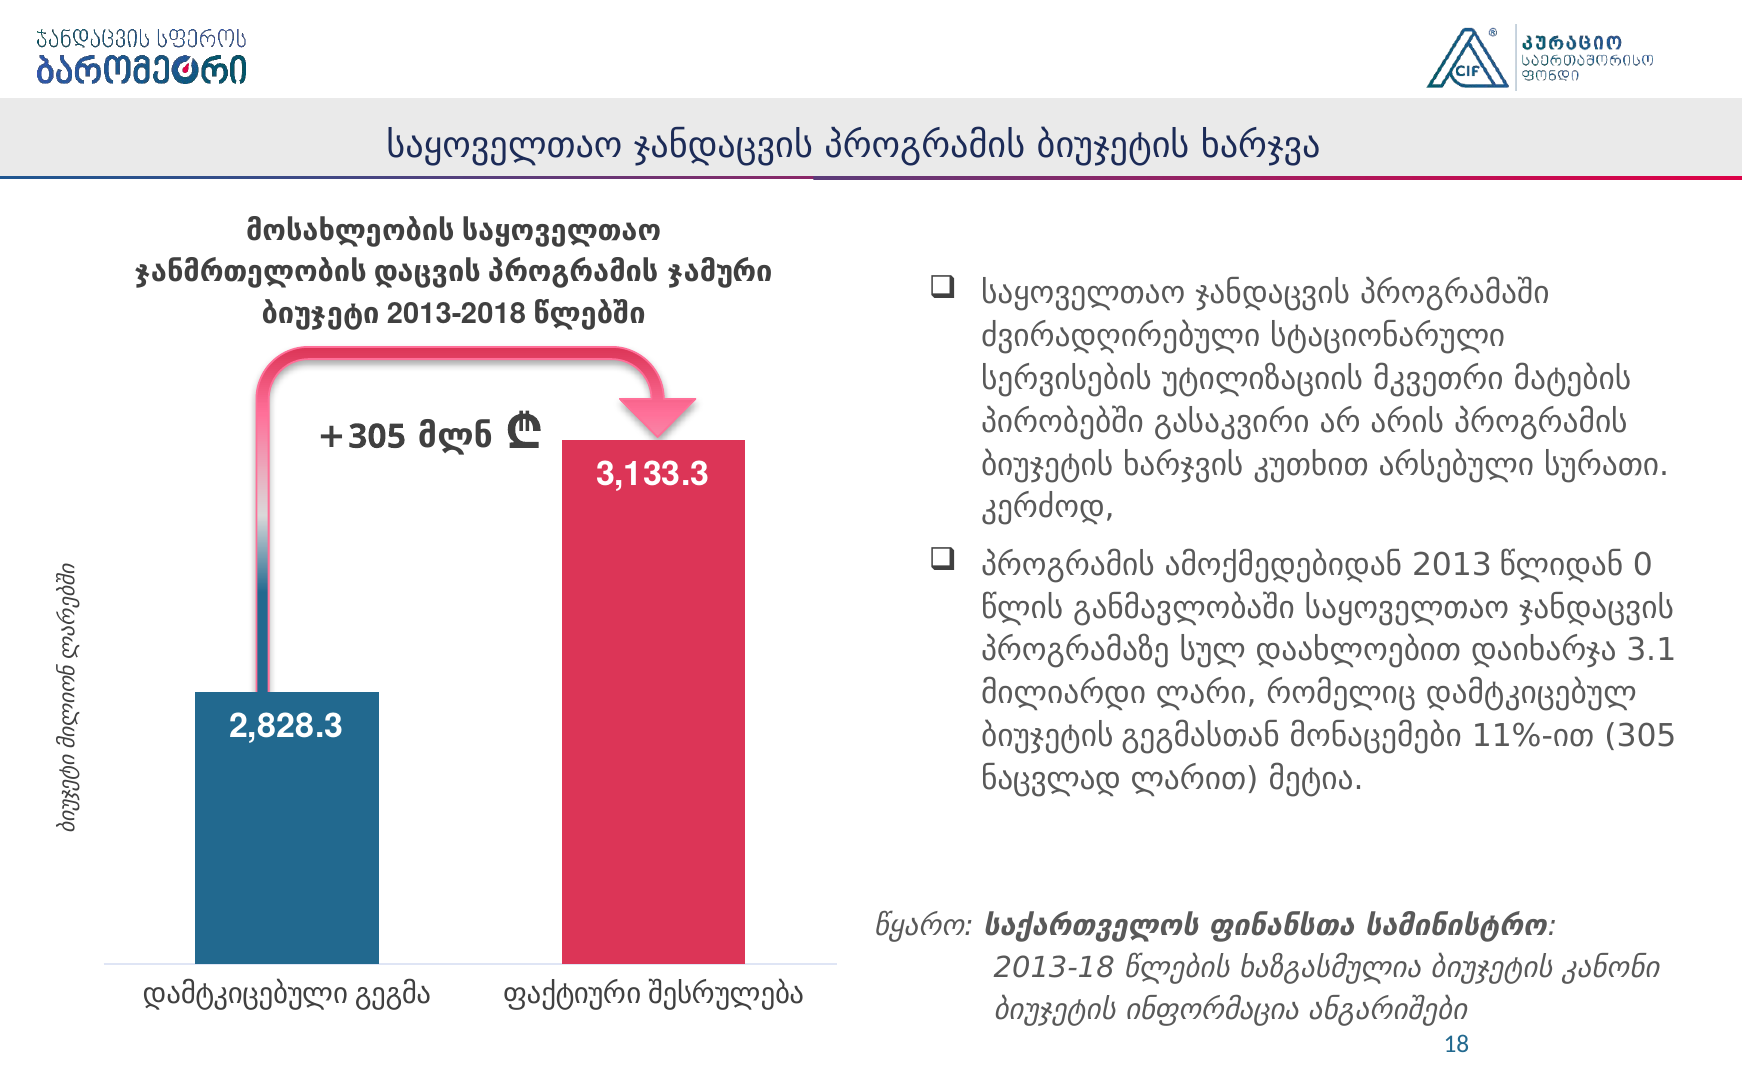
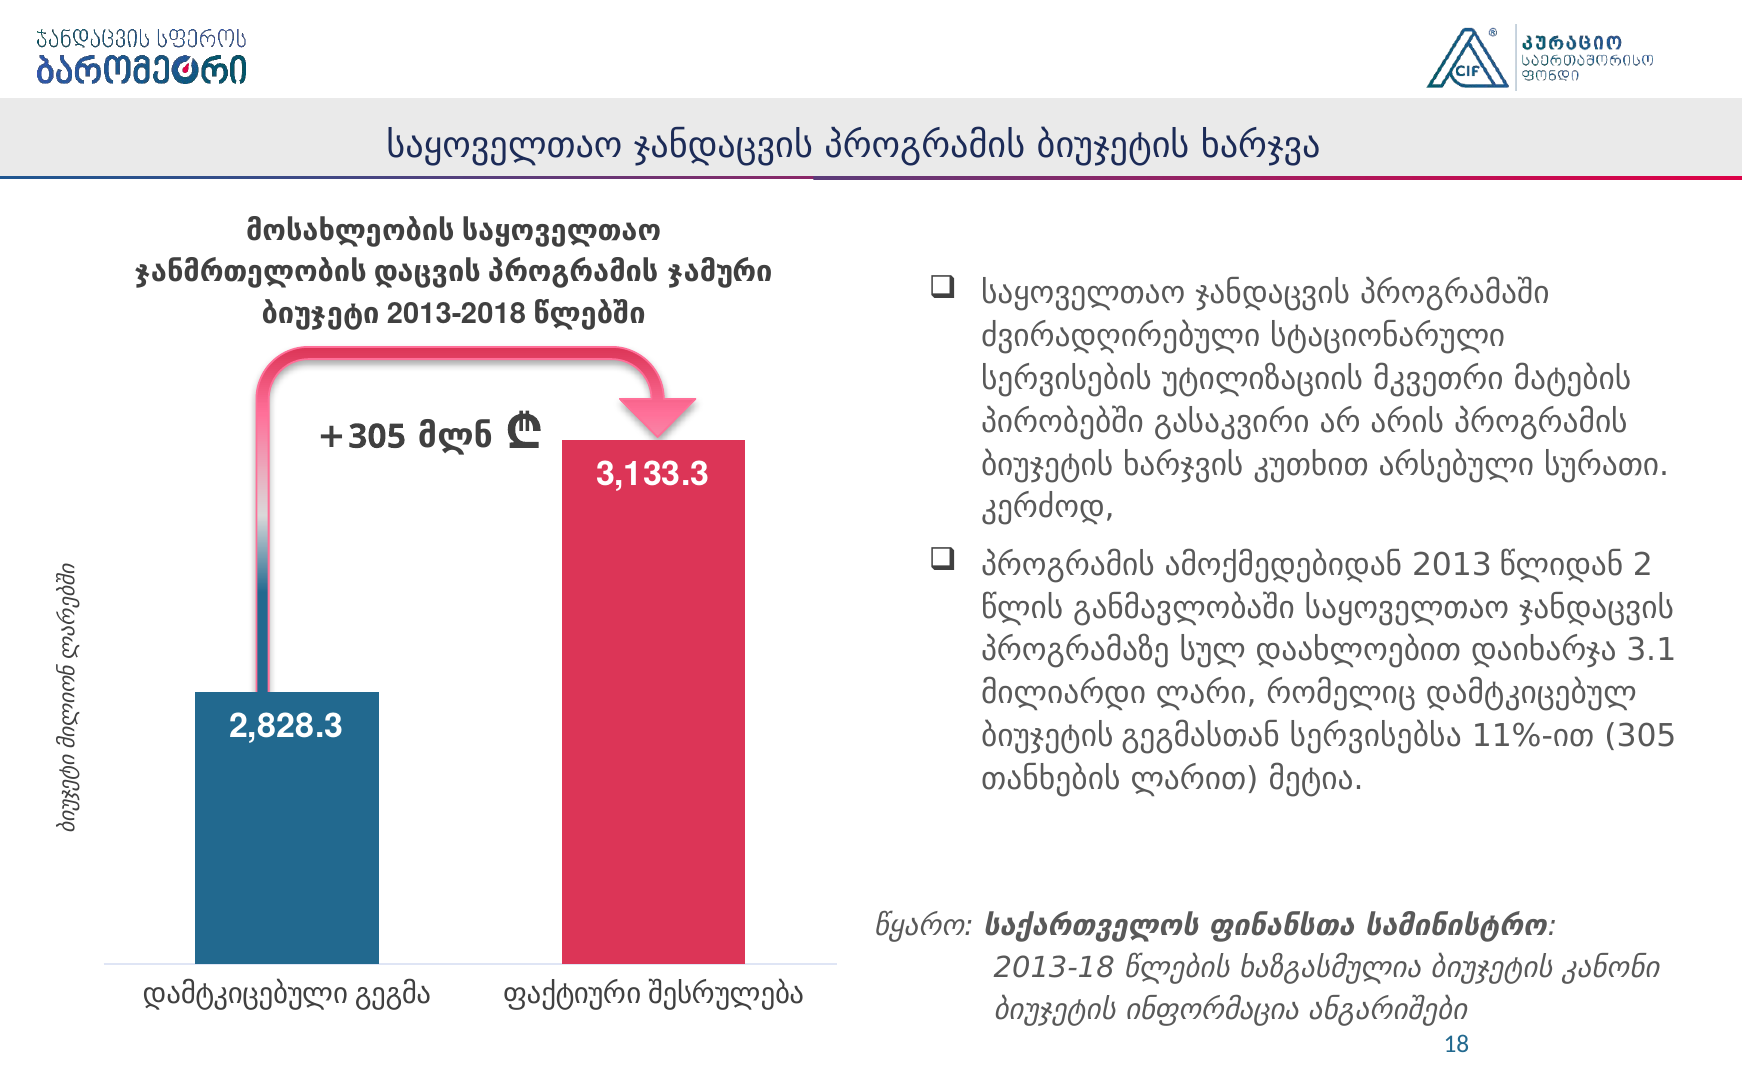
0: 0 -> 2
მონაცემები: მონაცემები -> სერვისებსა
ნაცვლად: ნაცვლად -> თანხების
